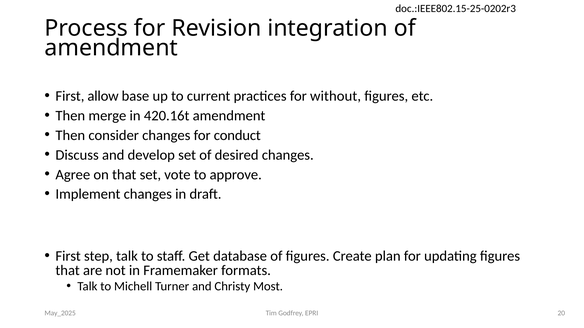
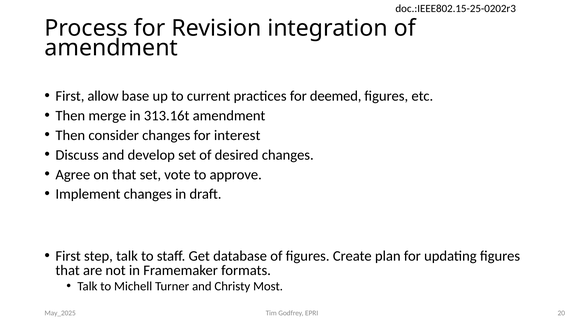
without: without -> deemed
420.16t: 420.16t -> 313.16t
conduct: conduct -> interest
